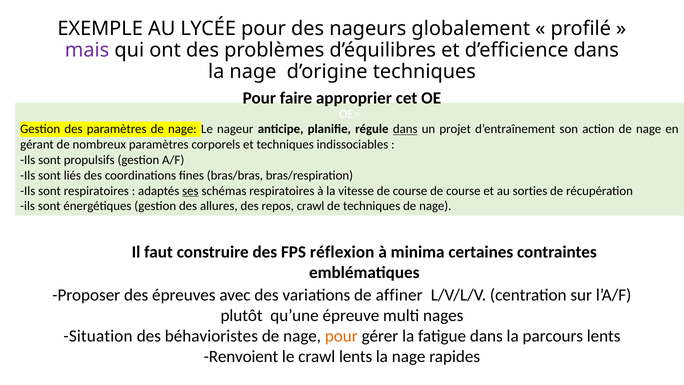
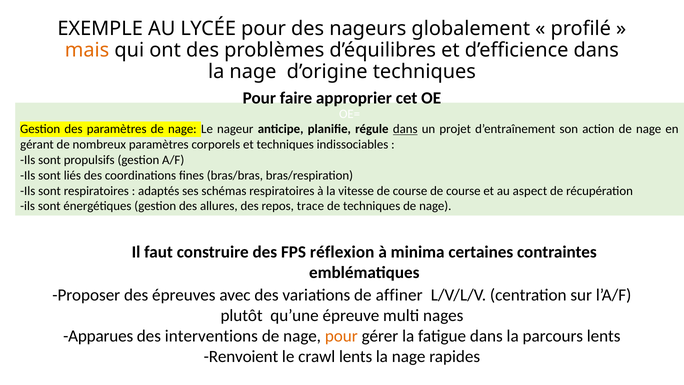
mais colour: purple -> orange
ses underline: present -> none
sorties: sorties -> aspect
repos crawl: crawl -> trace
Situation: Situation -> Apparues
béhavioristes: béhavioristes -> interventions
